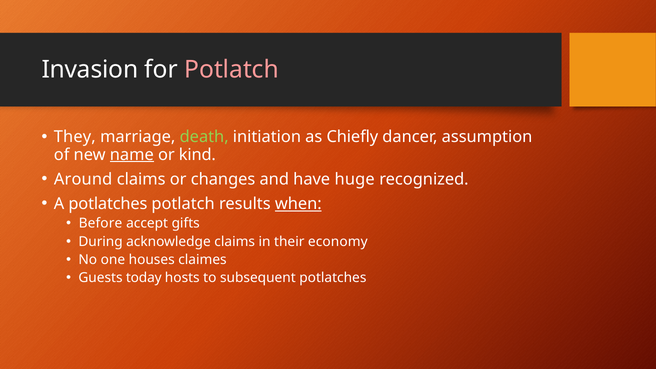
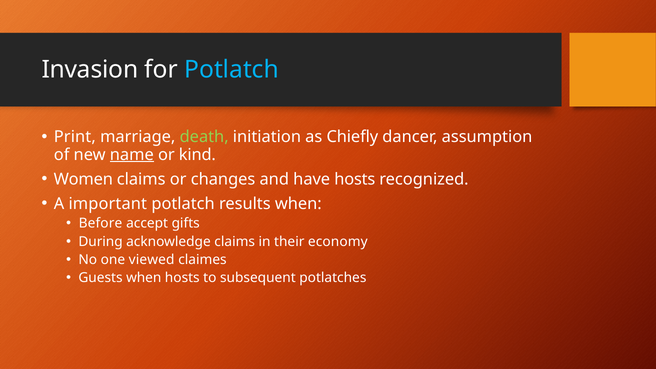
Potlatch at (232, 69) colour: pink -> light blue
They: They -> Print
Around: Around -> Women
have huge: huge -> hosts
A potlatches: potlatches -> important
when at (298, 204) underline: present -> none
houses: houses -> viewed
Guests today: today -> when
